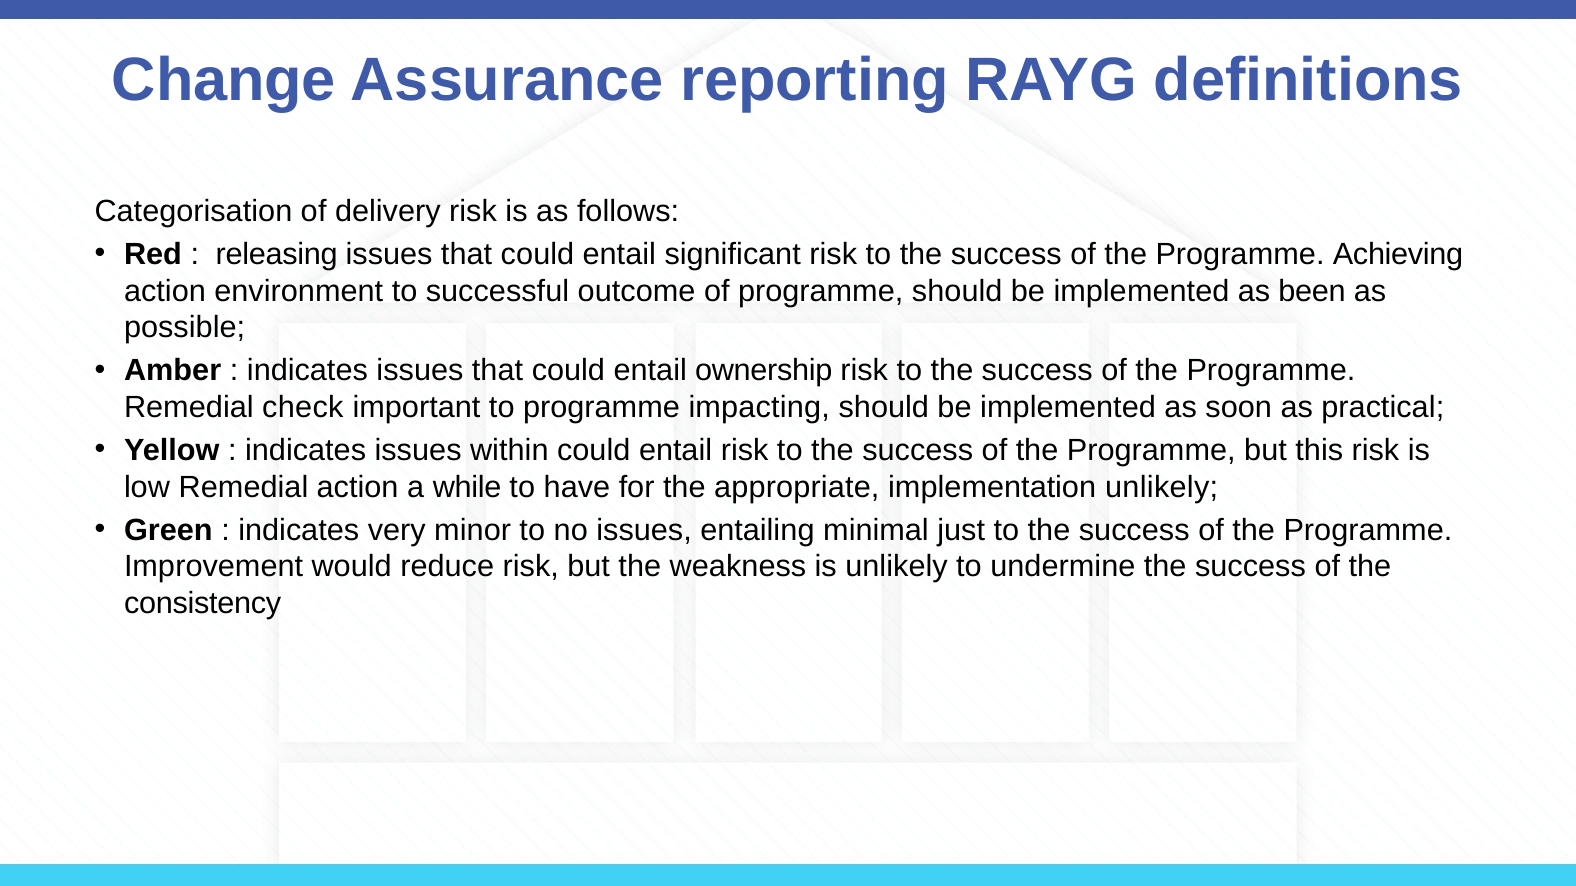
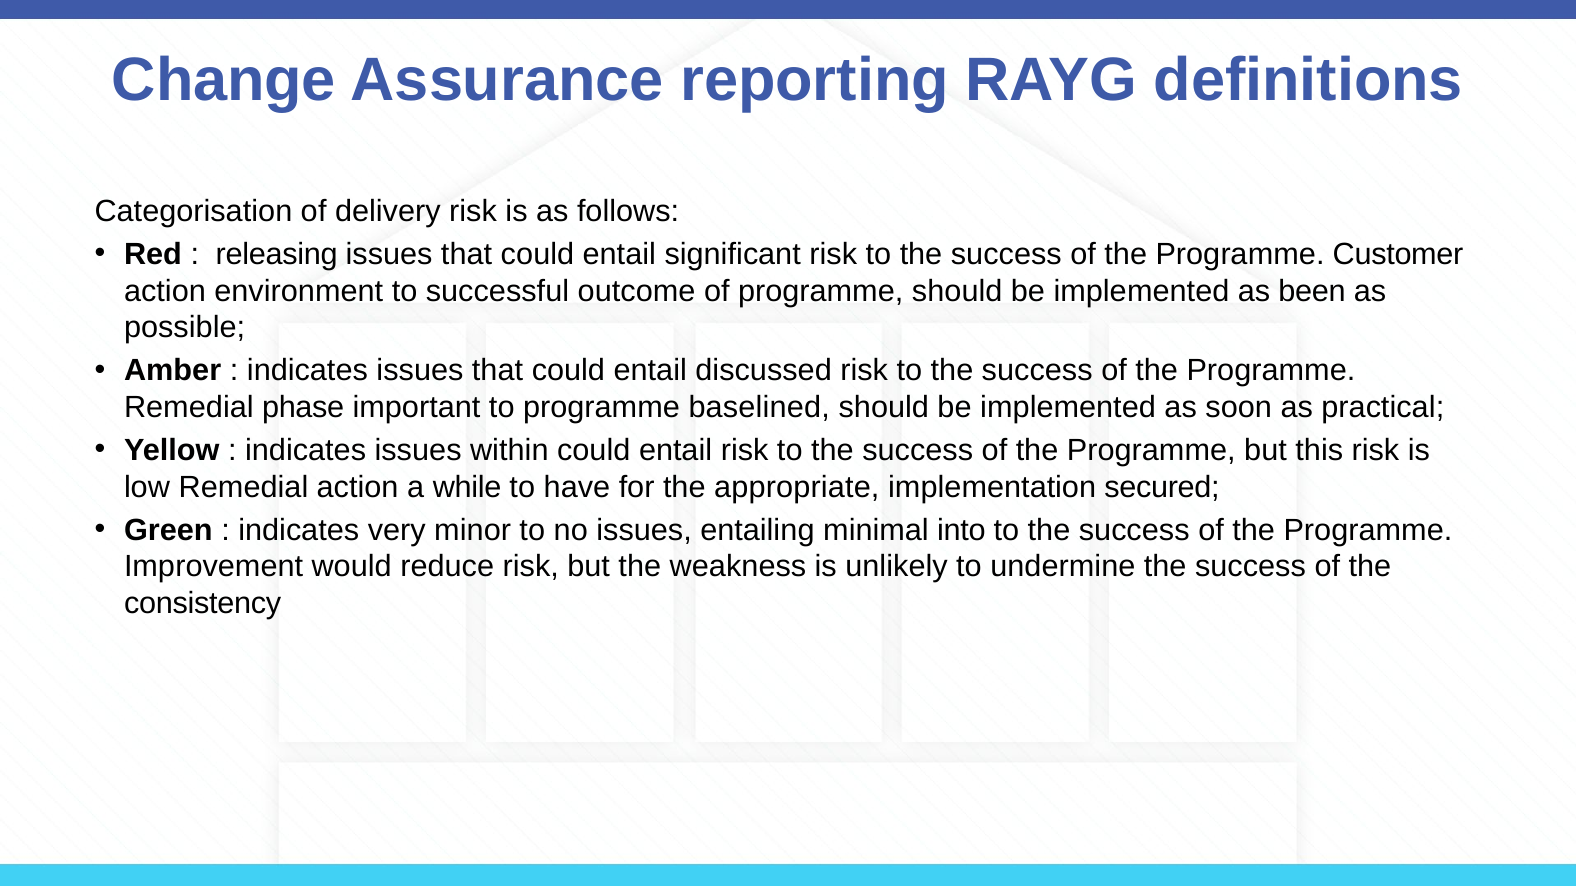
Achieving: Achieving -> Customer
ownership: ownership -> discussed
check: check -> phase
impacting: impacting -> baselined
implementation unlikely: unlikely -> secured
just: just -> into
